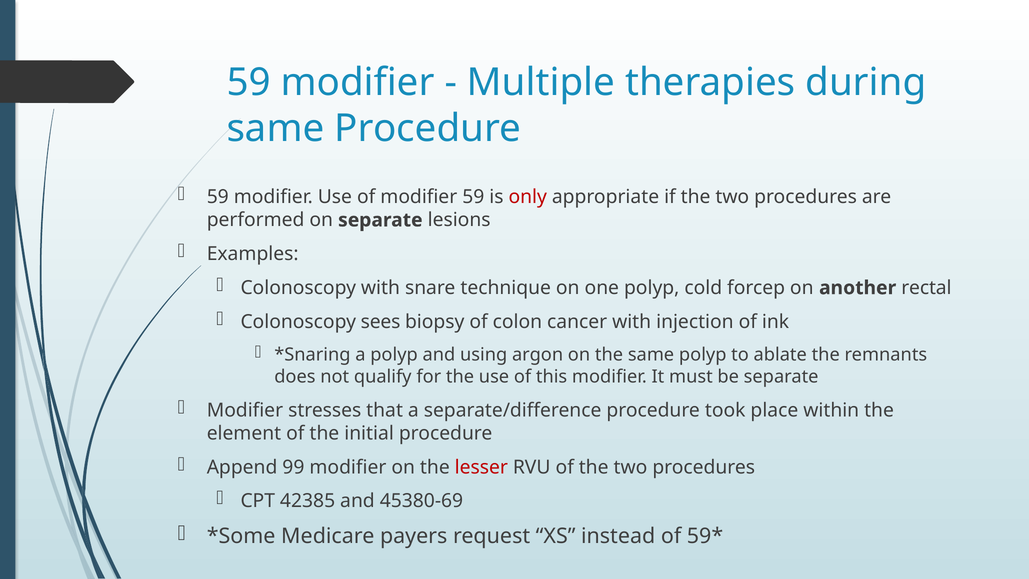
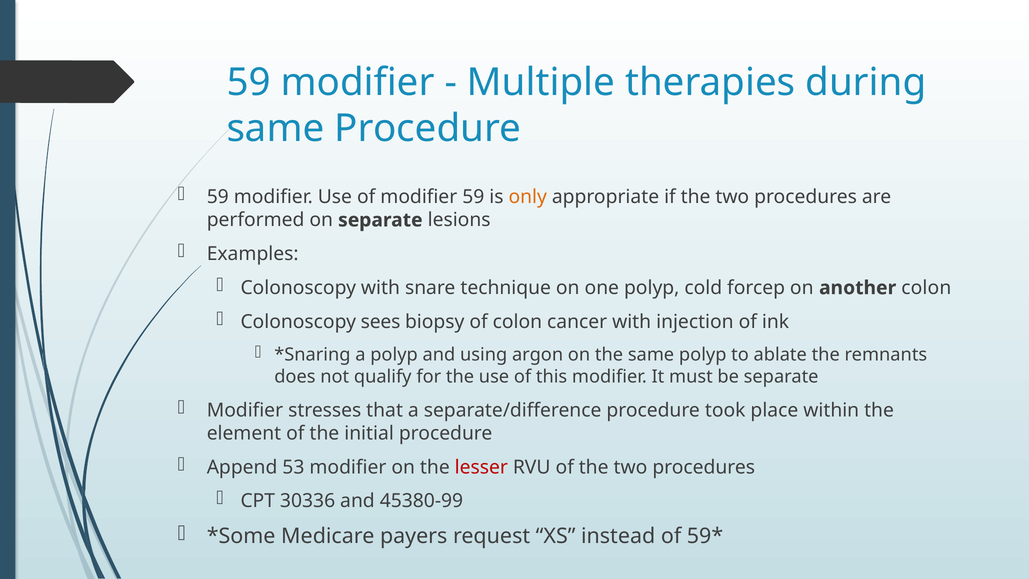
only colour: red -> orange
another rectal: rectal -> colon
99: 99 -> 53
42385: 42385 -> 30336
45380-69: 45380-69 -> 45380-99
